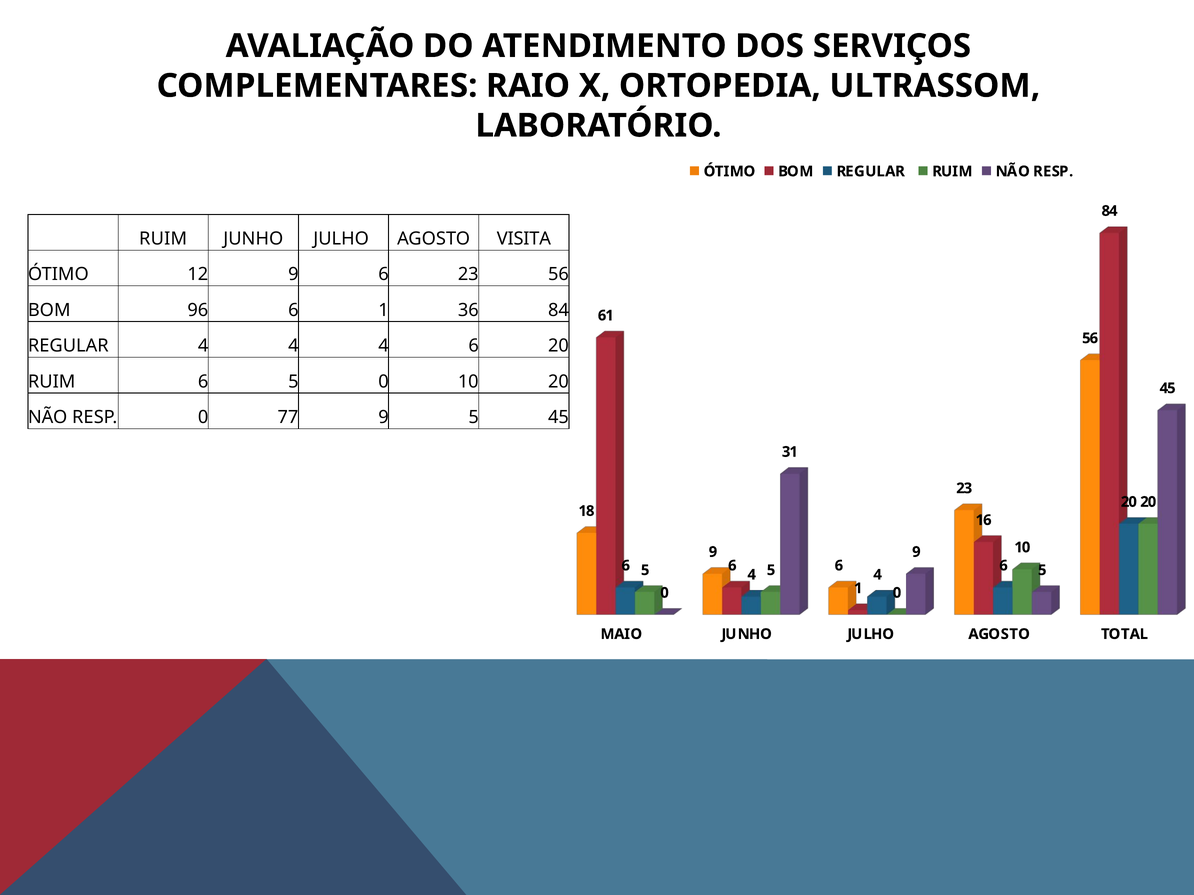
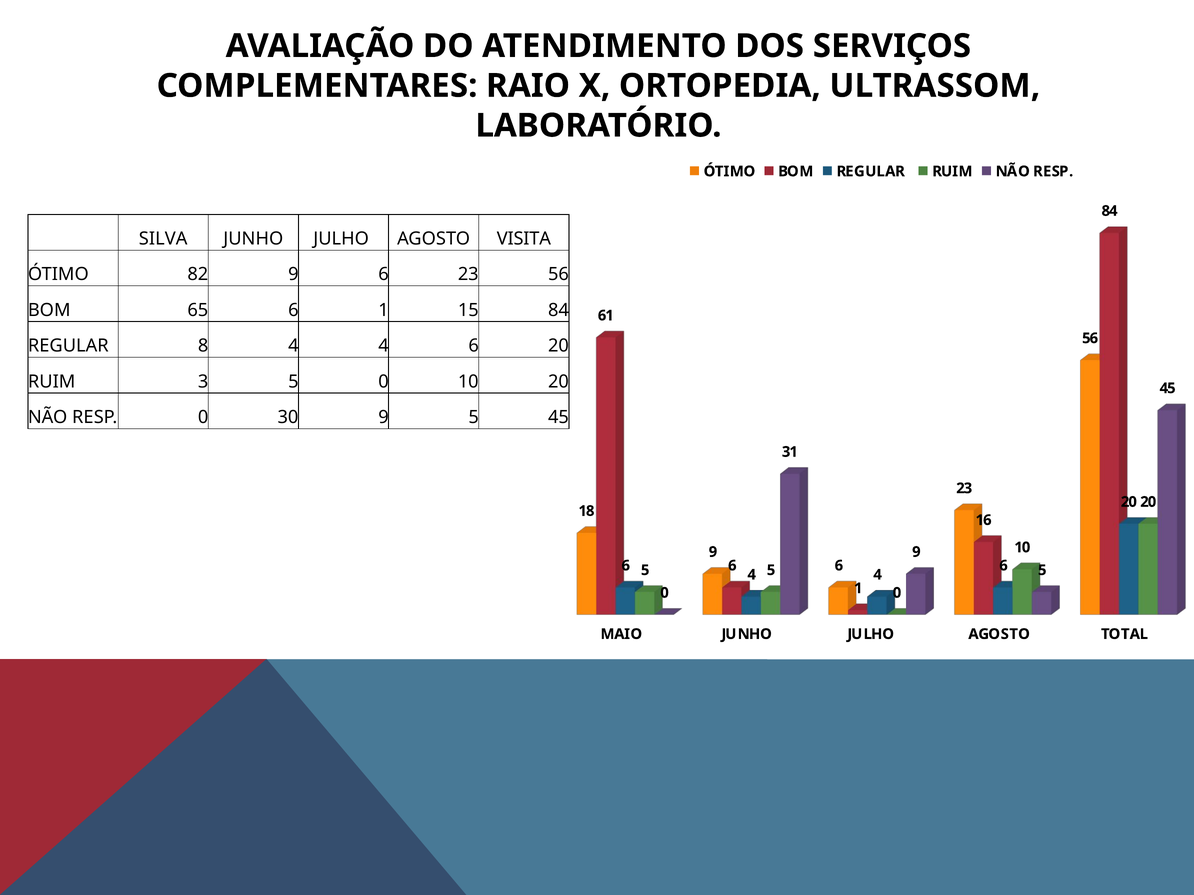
RUIM at (163, 239): RUIM -> SILVA
12: 12 -> 82
96: 96 -> 65
36: 36 -> 15
REGULAR 4: 4 -> 8
RUIM 6: 6 -> 3
77: 77 -> 30
